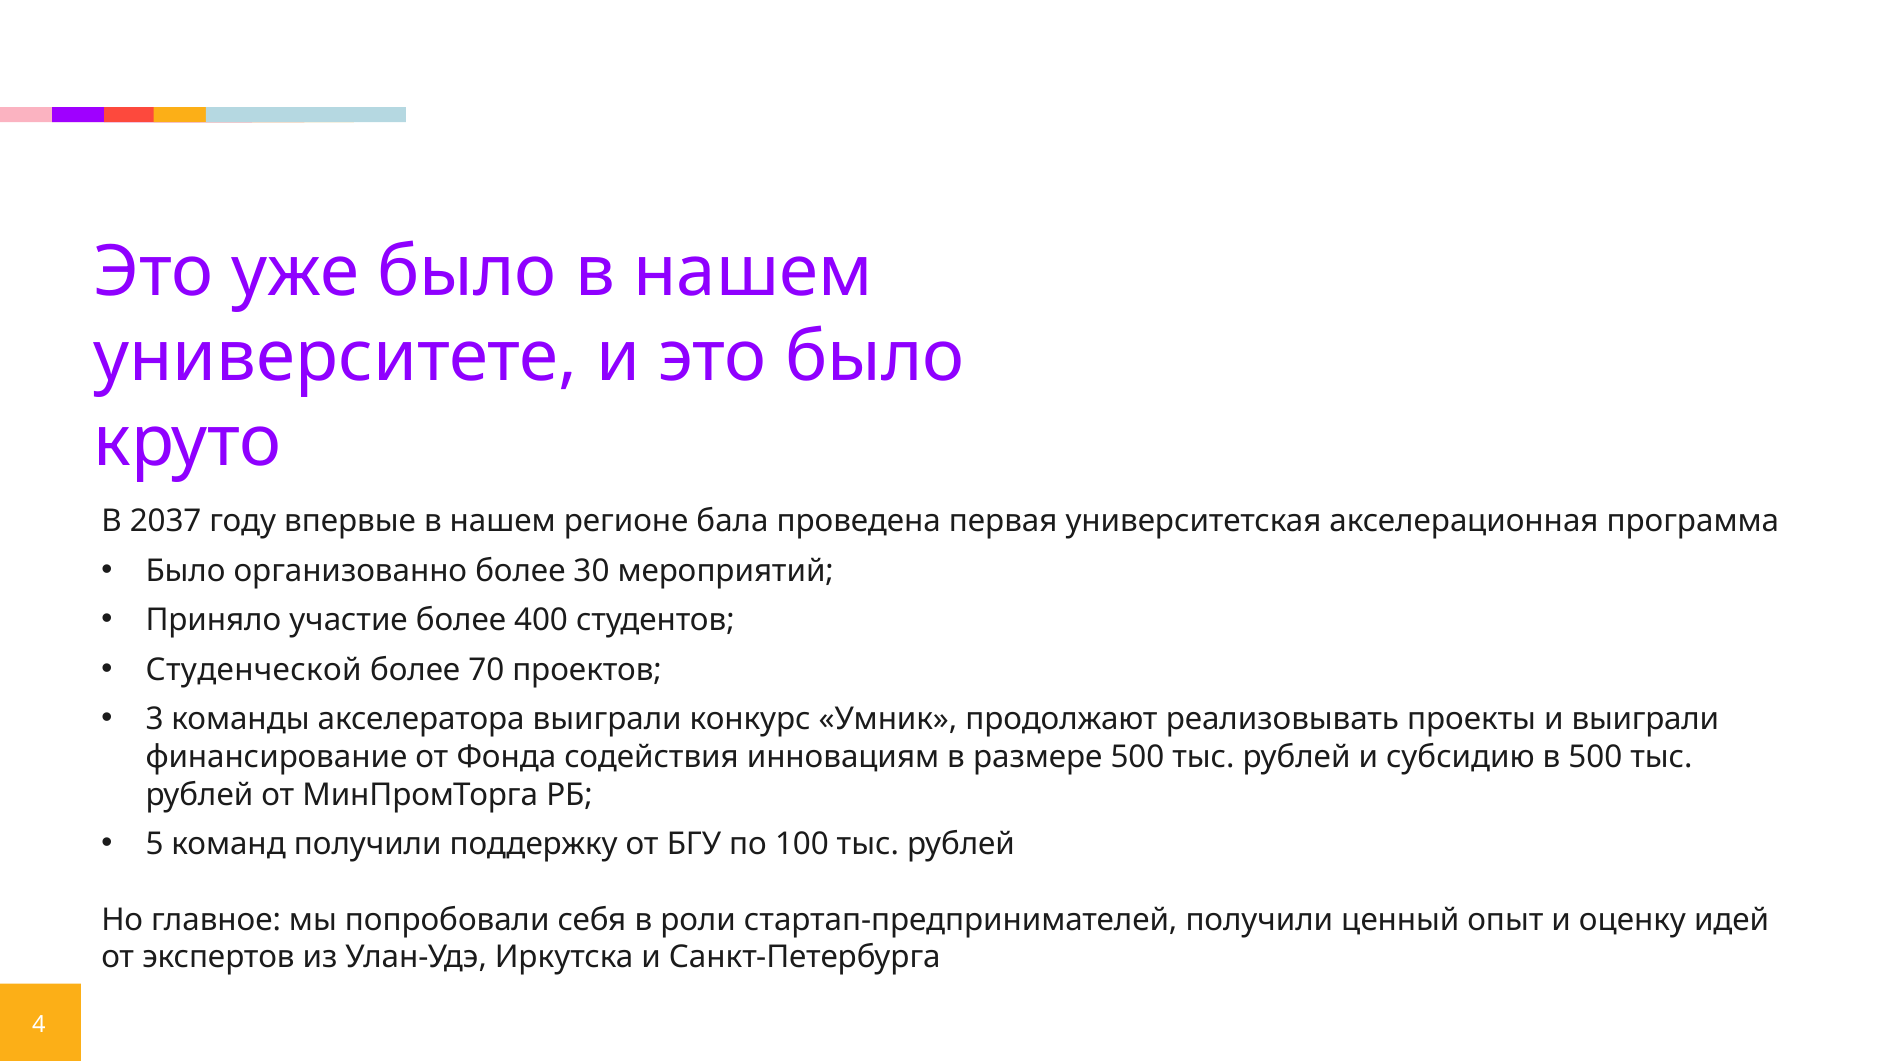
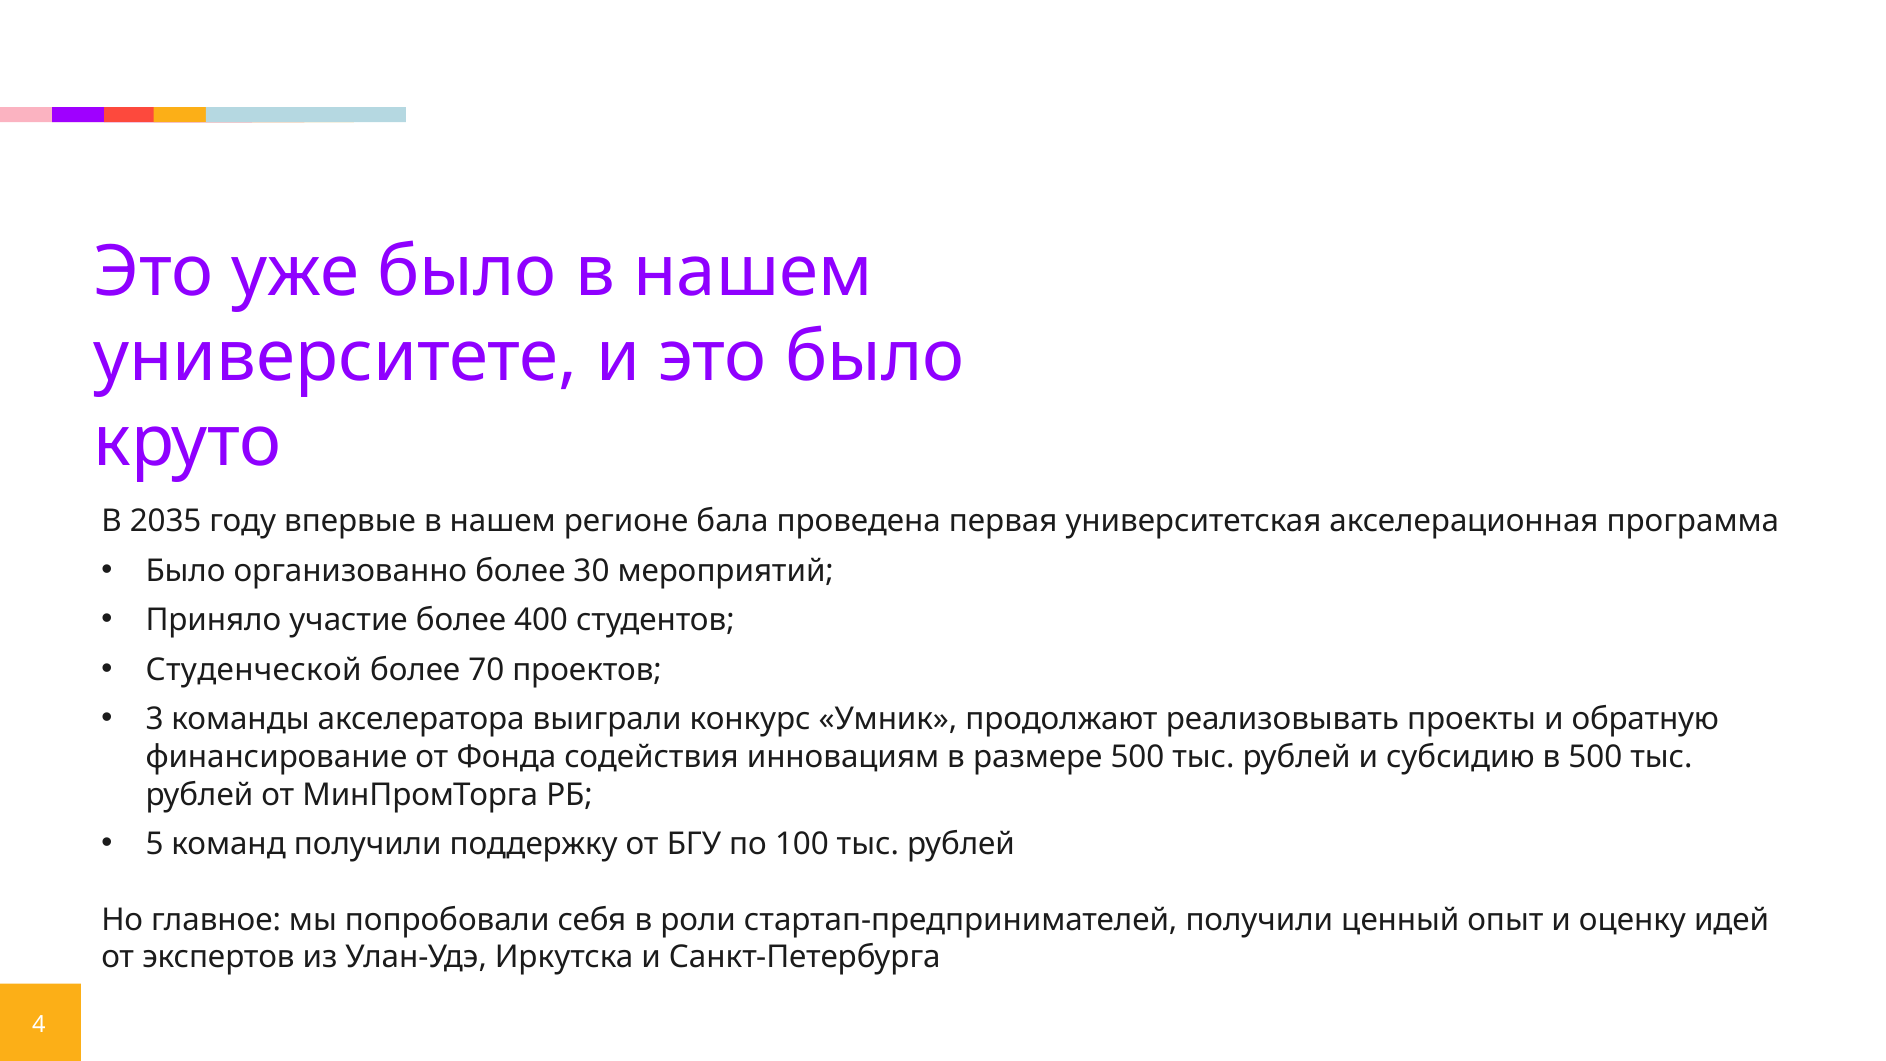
2037: 2037 -> 2035
и выиграли: выиграли -> обратную
